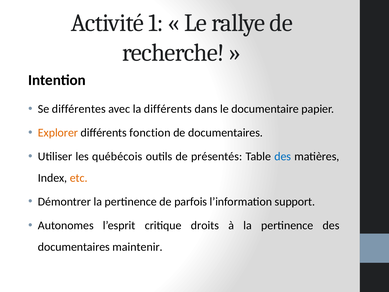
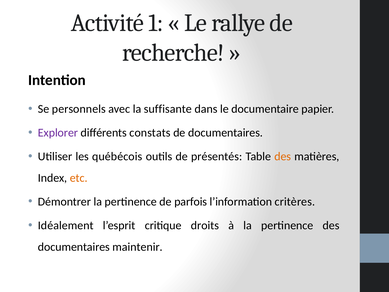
différentes: différentes -> personnels
la différents: différents -> suffisante
Explorer colour: orange -> purple
fonction: fonction -> constats
des at (283, 156) colour: blue -> orange
support: support -> critères
Autonomes: Autonomes -> Idéalement
